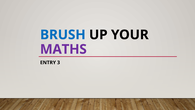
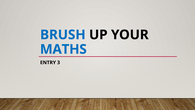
MATHS colour: purple -> blue
